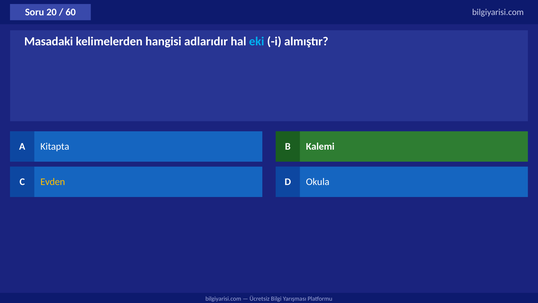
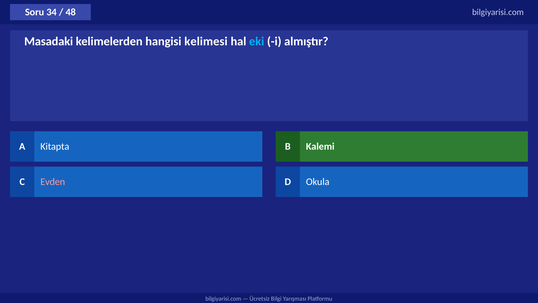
20: 20 -> 34
60: 60 -> 48
adlarıdır: adlarıdır -> kelimesi
Evden colour: yellow -> pink
